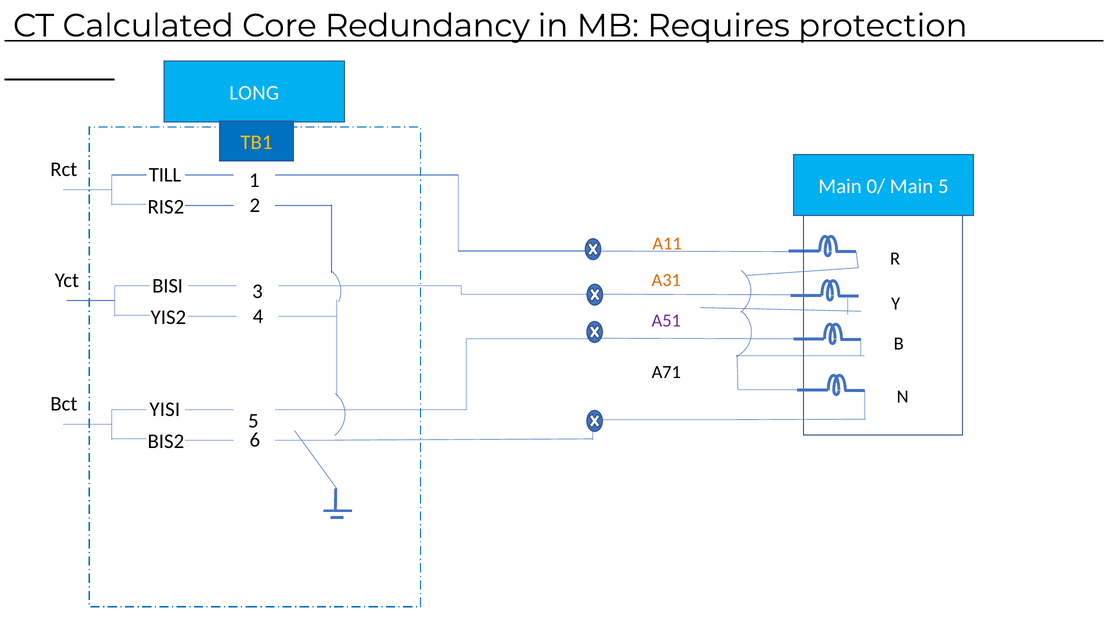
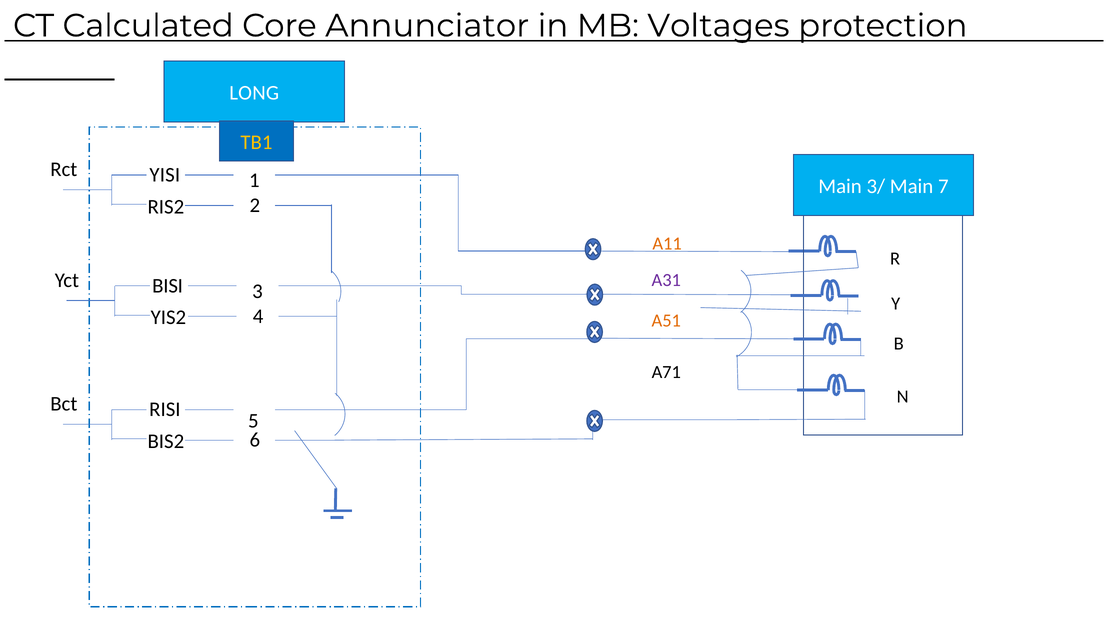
Redundancy: Redundancy -> Annunciator
Requires: Requires -> Voltages
TILL: TILL -> YISI
0/: 0/ -> 3/
Main 5: 5 -> 7
A31 colour: orange -> purple
A51 colour: purple -> orange
YISI: YISI -> RISI
